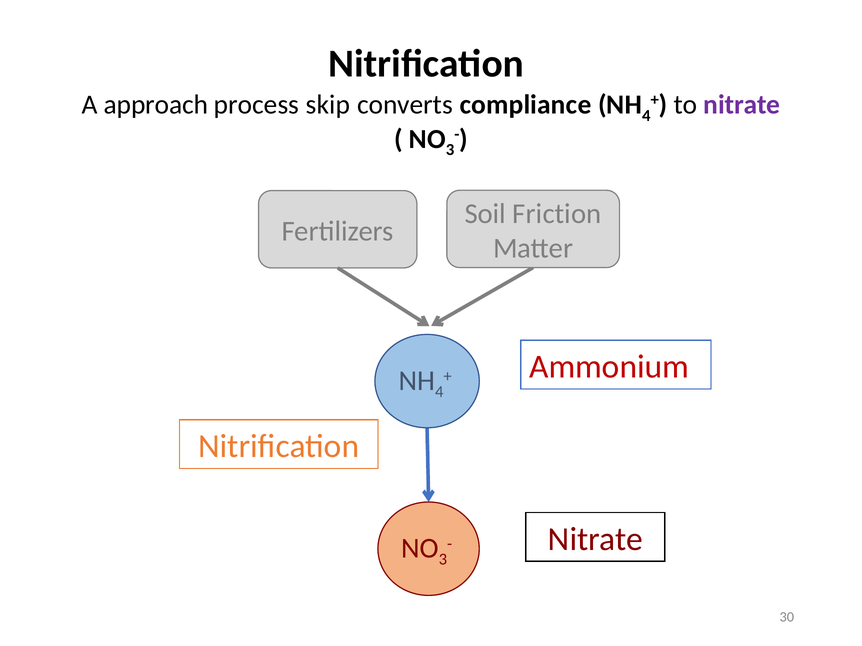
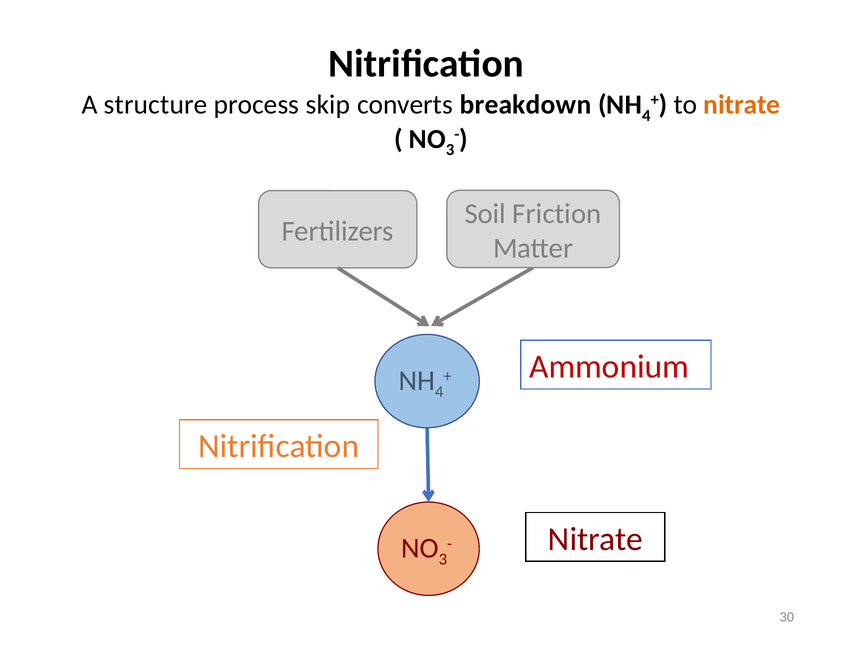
approach: approach -> structure
compliance: compliance -> breakdown
nitrate at (742, 105) colour: purple -> orange
